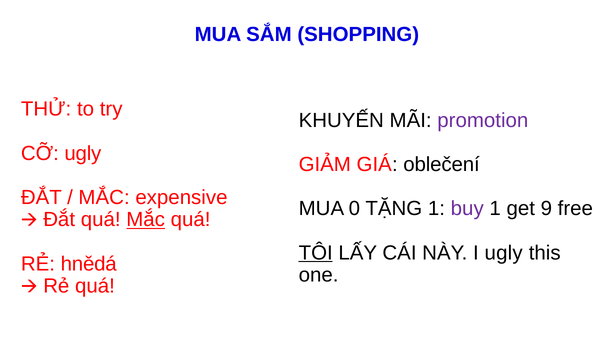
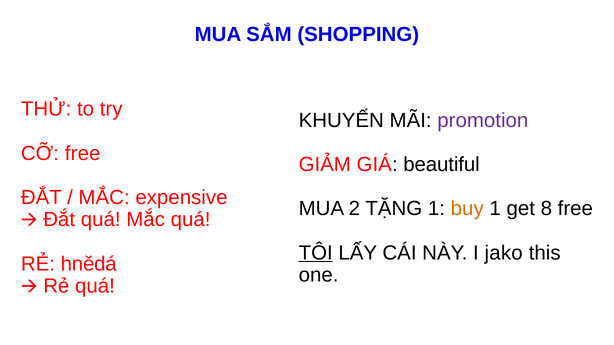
CỠ ugly: ugly -> free
oblečení: oblečení -> beautiful
0: 0 -> 2
buy colour: purple -> orange
9: 9 -> 8
Mắc at (146, 220) underline: present -> none
I ugly: ugly -> jako
